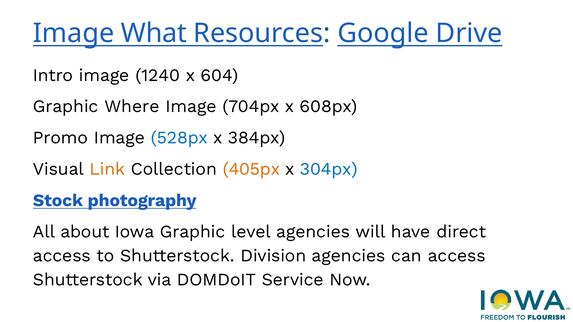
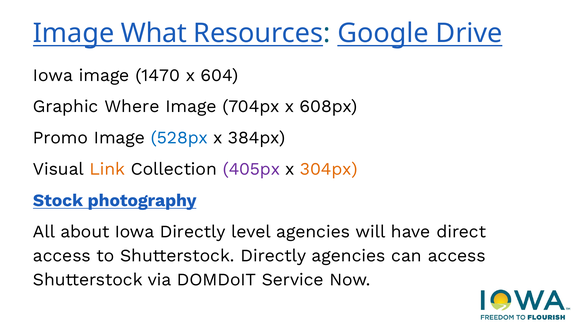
Intro at (53, 75): Intro -> Iowa
1240: 1240 -> 1470
405px colour: orange -> purple
304px colour: blue -> orange
Iowa Graphic: Graphic -> Directly
Shutterstock Division: Division -> Directly
